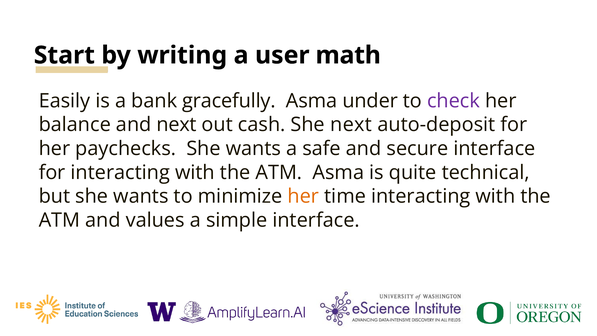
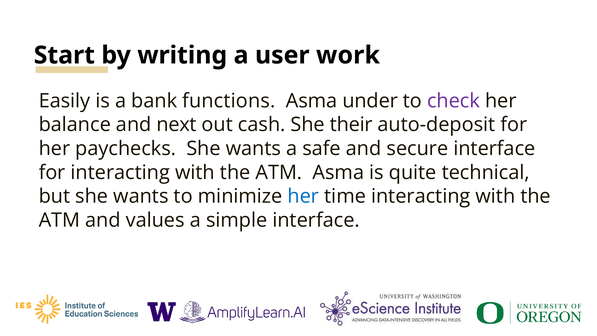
math: math -> work
gracefully: gracefully -> functions
She next: next -> their
her at (303, 196) colour: orange -> blue
